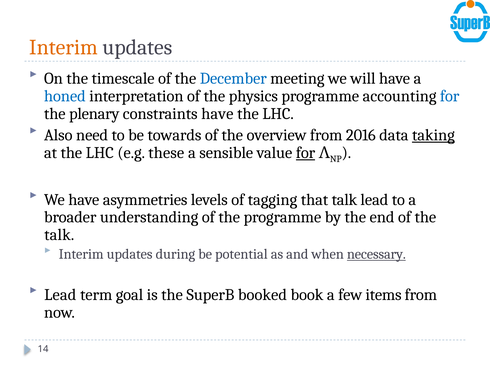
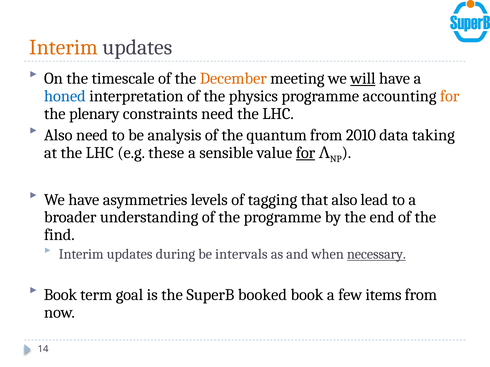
December colour: blue -> orange
will underline: none -> present
for at (450, 96) colour: blue -> orange
constraints have: have -> need
towards: towards -> analysis
overview: overview -> quantum
2016: 2016 -> 2010
taking underline: present -> none
that talk: talk -> also
talk at (59, 235): talk -> find
potential: potential -> intervals
Lead at (60, 295): Lead -> Book
